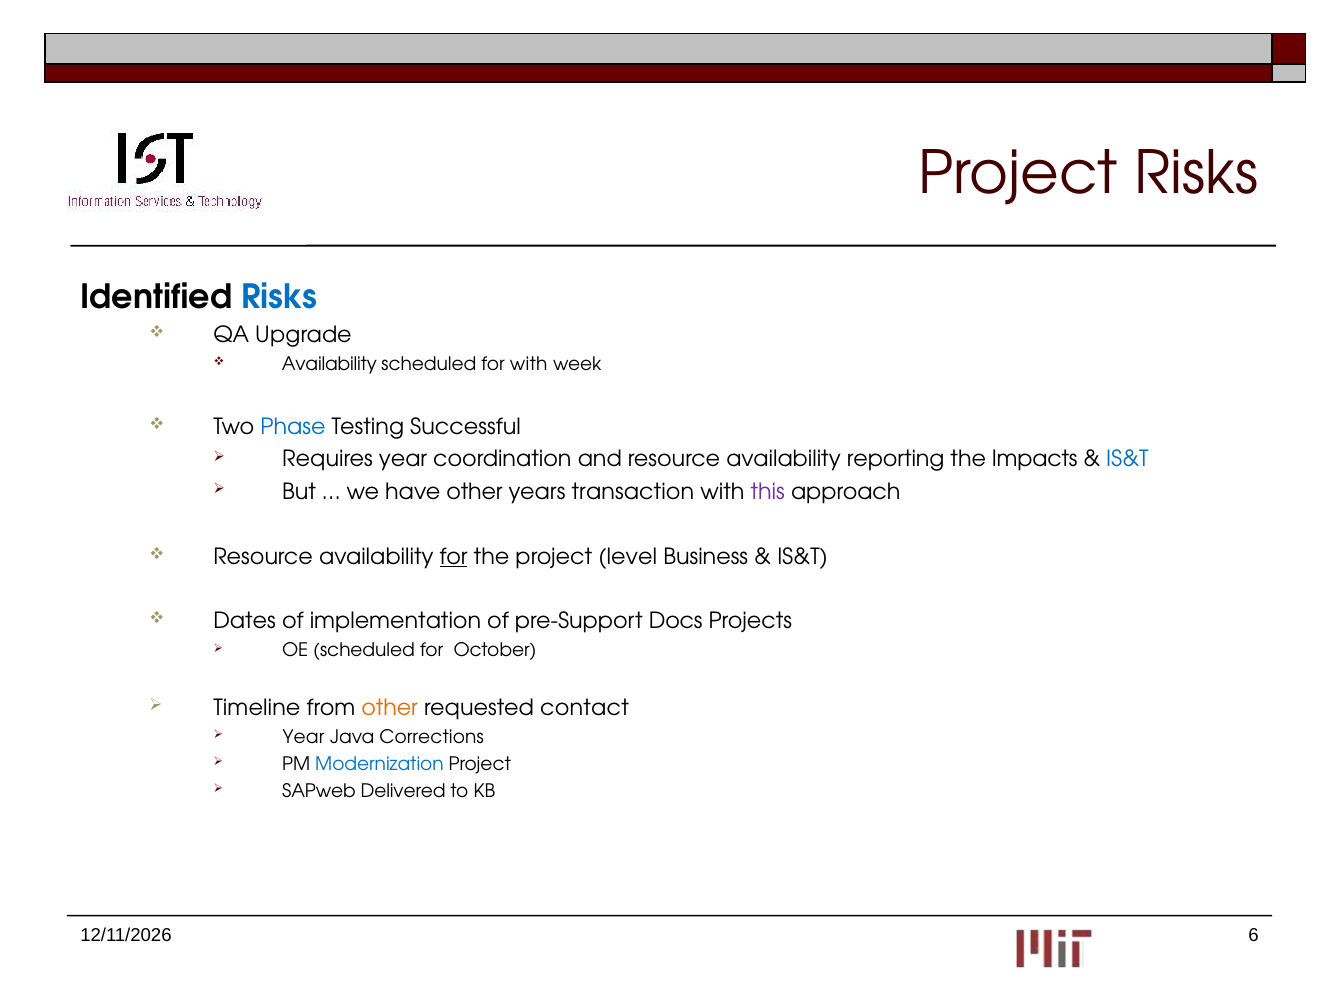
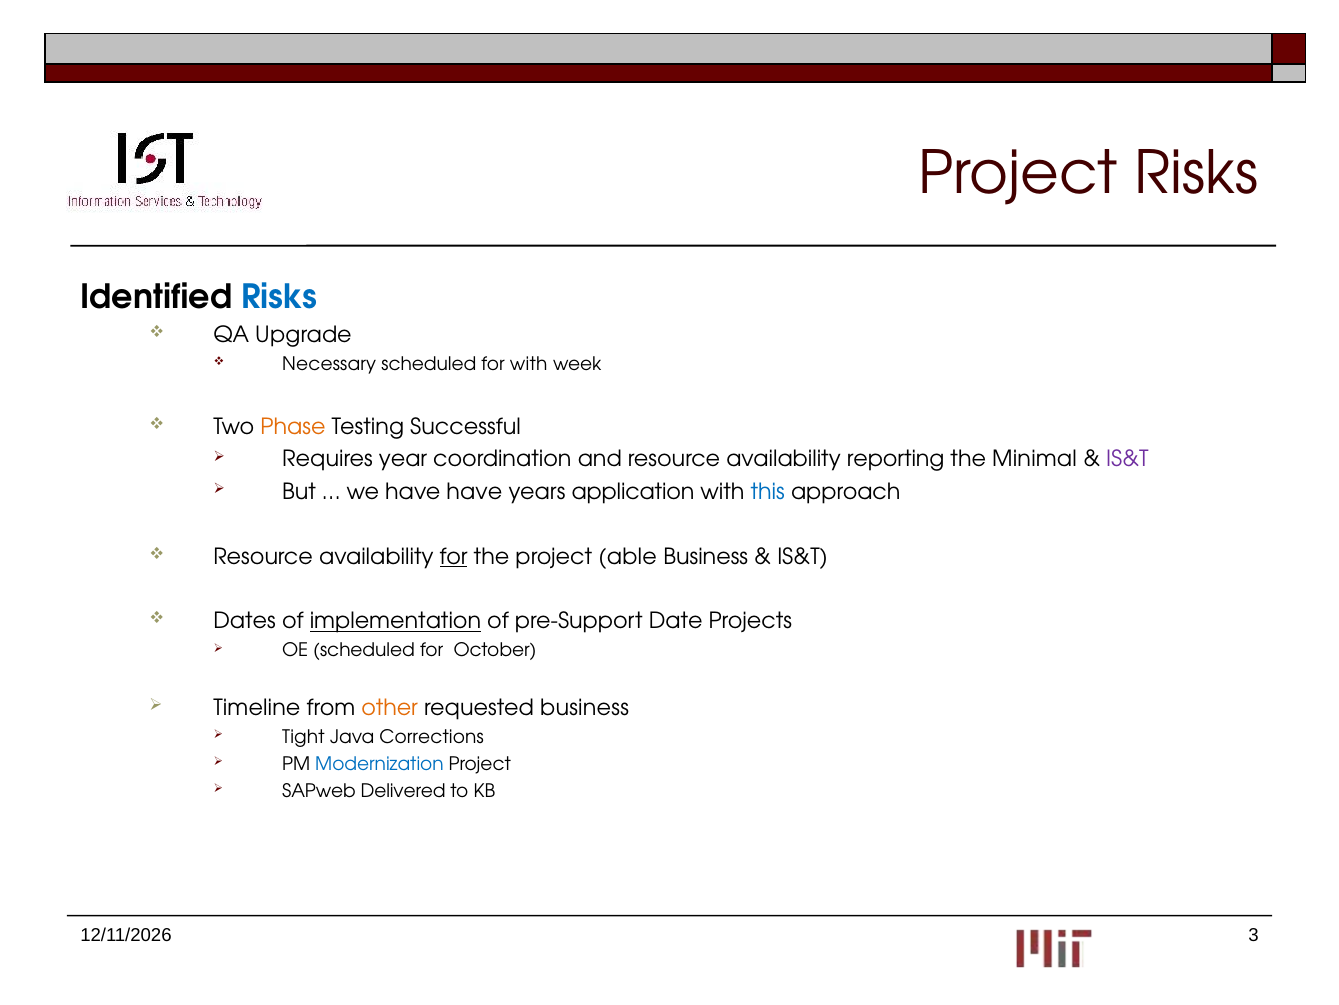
Availability at (329, 364): Availability -> Necessary
Phase colour: blue -> orange
Impacts: Impacts -> Minimal
IS&T at (1127, 459) colour: blue -> purple
have other: other -> have
transaction: transaction -> application
this colour: purple -> blue
level: level -> able
implementation underline: none -> present
Docs: Docs -> Date
requested contact: contact -> business
Year at (304, 736): Year -> Tight
6: 6 -> 3
